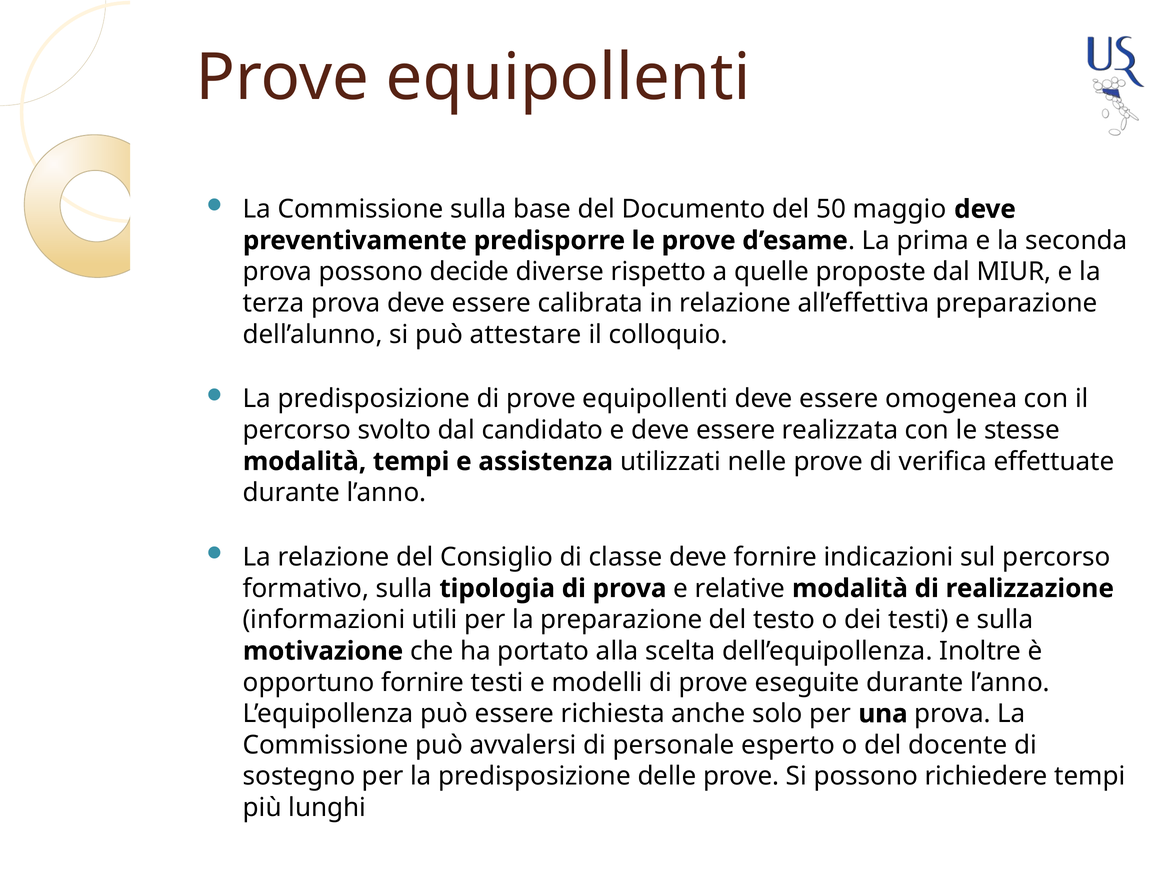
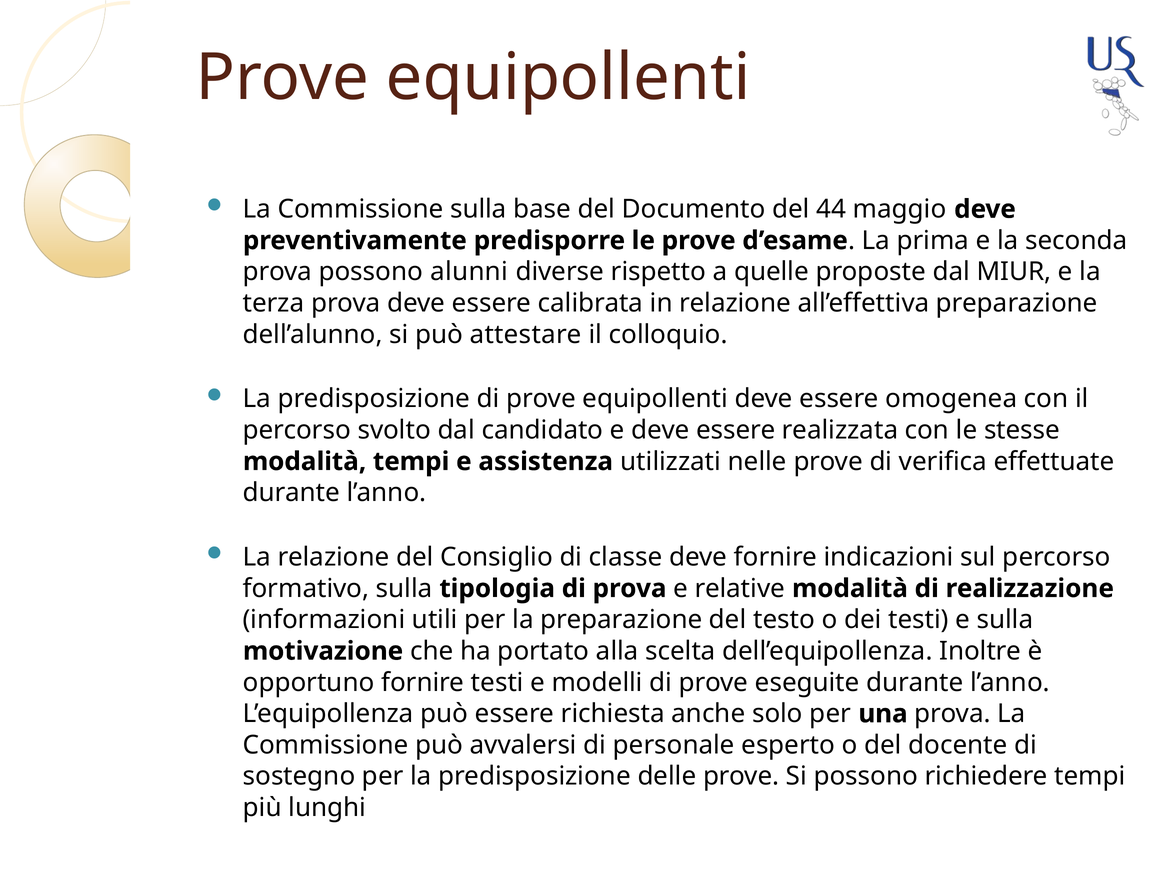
50: 50 -> 44
decide: decide -> alunni
